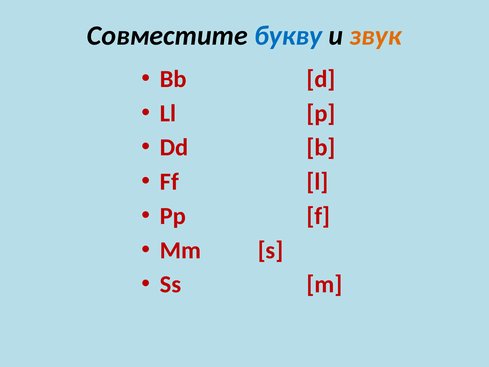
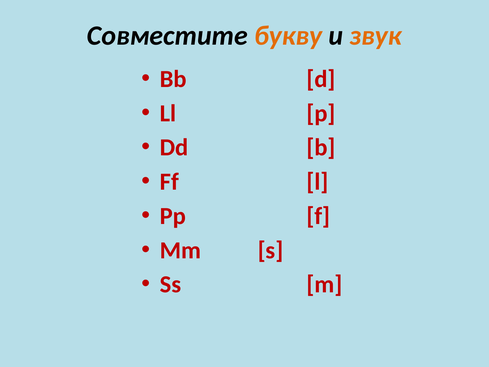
букву colour: blue -> orange
